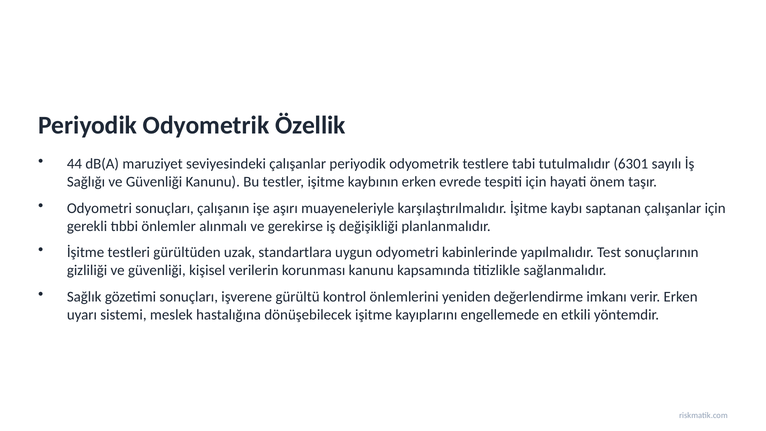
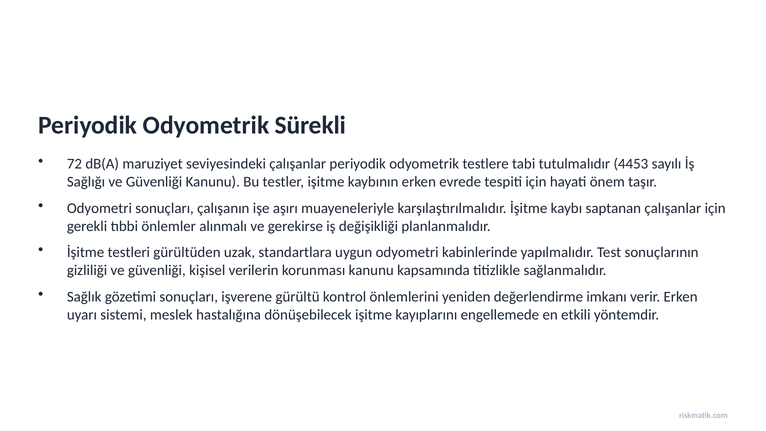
Özellik: Özellik -> Sürekli
44: 44 -> 72
6301: 6301 -> 4453
